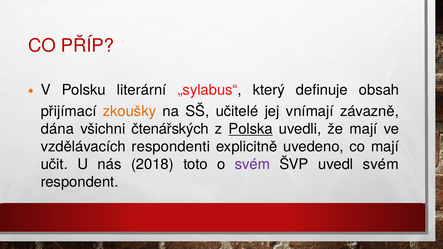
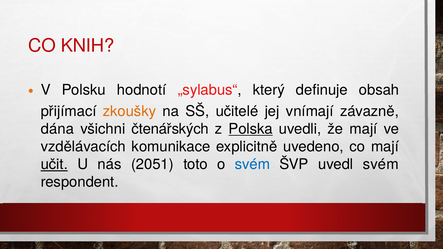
PŘÍP: PŘÍP -> KNIH
literární: literární -> hodnotí
respondenti: respondenti -> komunikace
učit underline: none -> present
2018: 2018 -> 2051
svém at (252, 165) colour: purple -> blue
